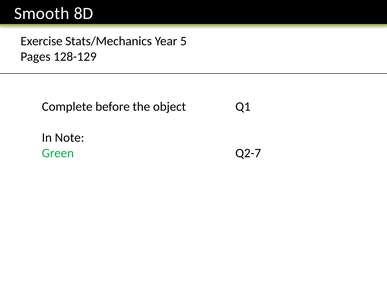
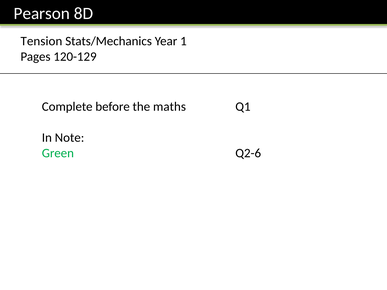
Smooth: Smooth -> Pearson
Exercise: Exercise -> Tension
5: 5 -> 1
128-129: 128-129 -> 120-129
object: object -> maths
Q2-7: Q2-7 -> Q2-6
